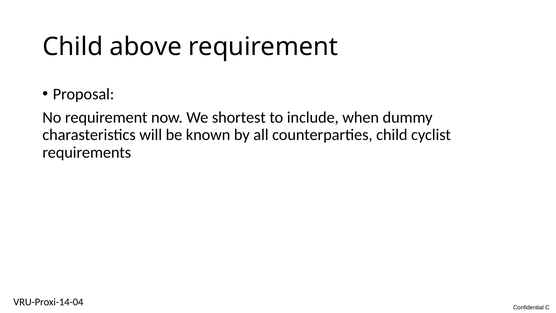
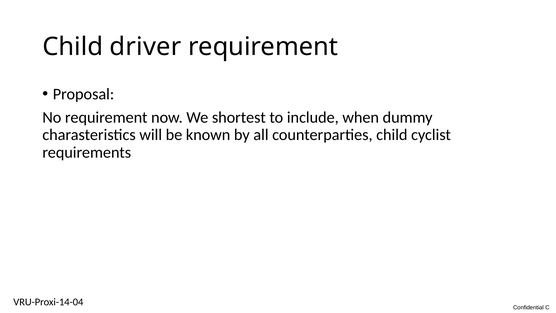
above: above -> driver
